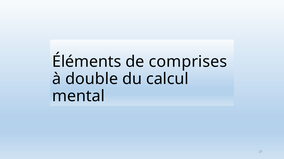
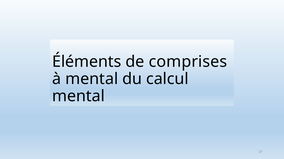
à double: double -> mental
